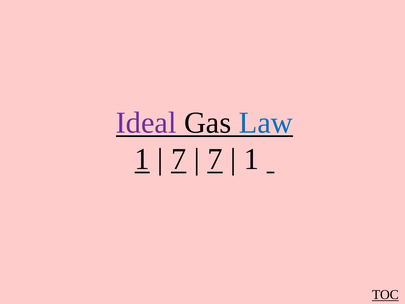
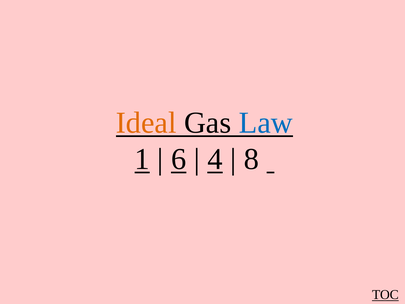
Ideal colour: purple -> orange
7 at (179, 159): 7 -> 6
7 at (215, 159): 7 -> 4
1 at (251, 159): 1 -> 8
